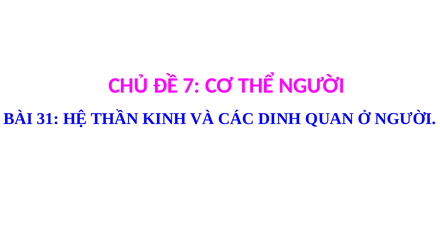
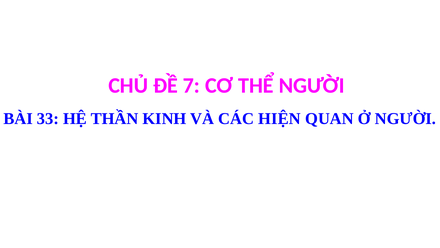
31: 31 -> 33
DINH: DINH -> HIỆN
